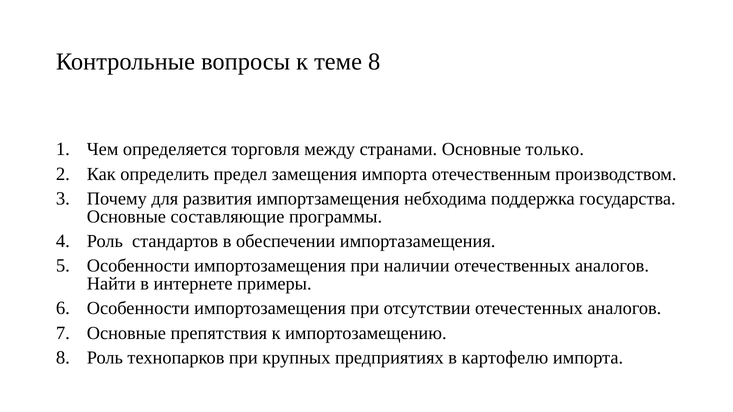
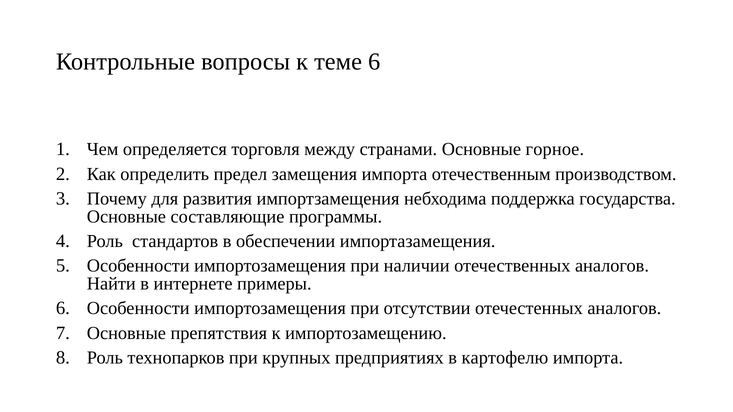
теме 8: 8 -> 6
только: только -> горное
